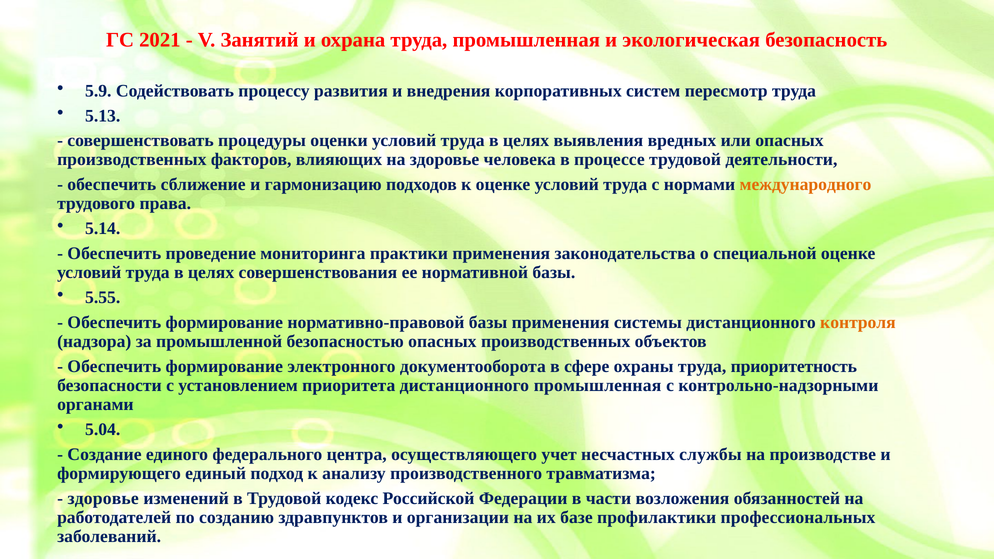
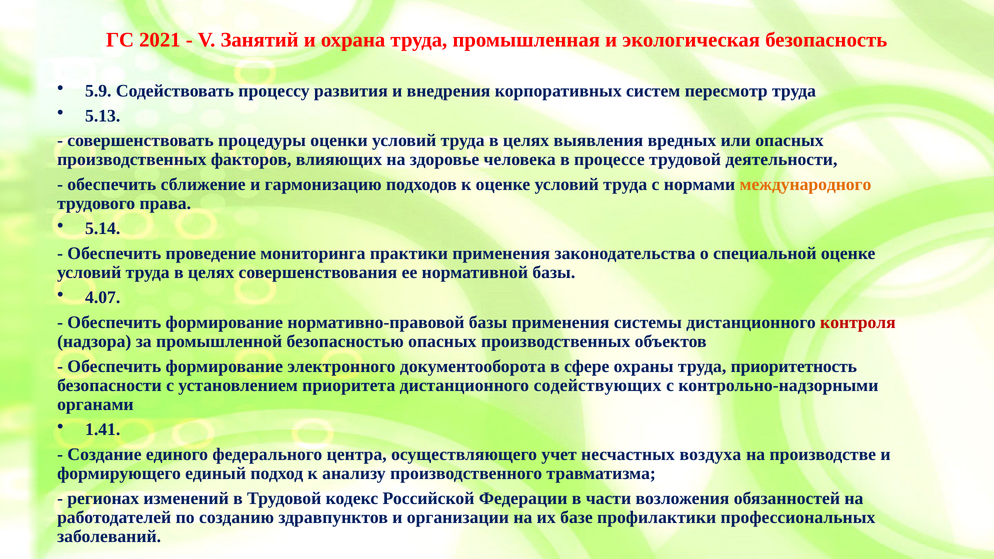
5.55: 5.55 -> 4.07
контроля colour: orange -> red
дистанционного промышленная: промышленная -> содействующих
5.04: 5.04 -> 1.41
службы: службы -> воздуха
здоровье at (103, 499): здоровье -> регионах
